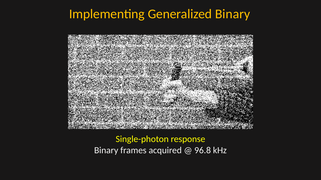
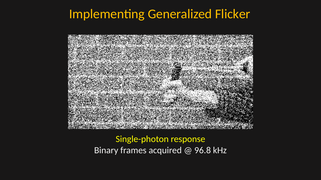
Generalized Binary: Binary -> Flicker
